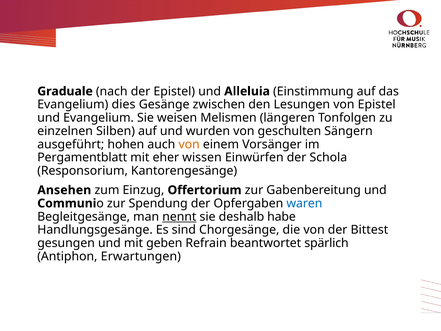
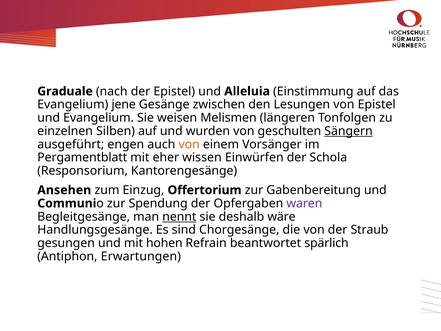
dies: dies -> jene
Sängern underline: none -> present
hohen: hohen -> engen
waren colour: blue -> purple
habe: habe -> wäre
Bittest: Bittest -> Straub
geben: geben -> hohen
